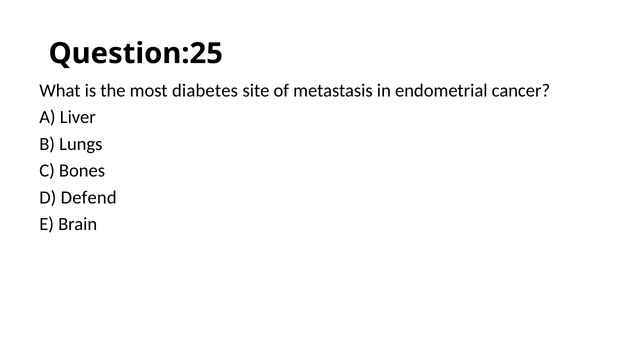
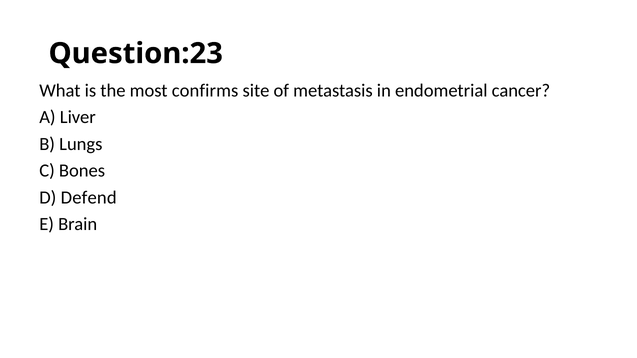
Question:25: Question:25 -> Question:23
diabetes: diabetes -> confirms
